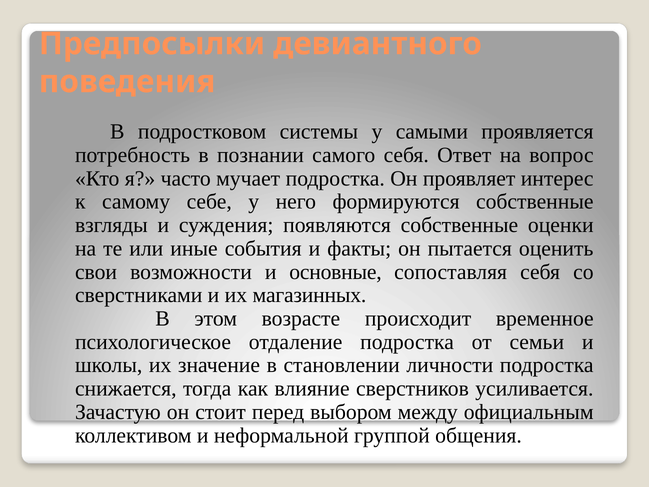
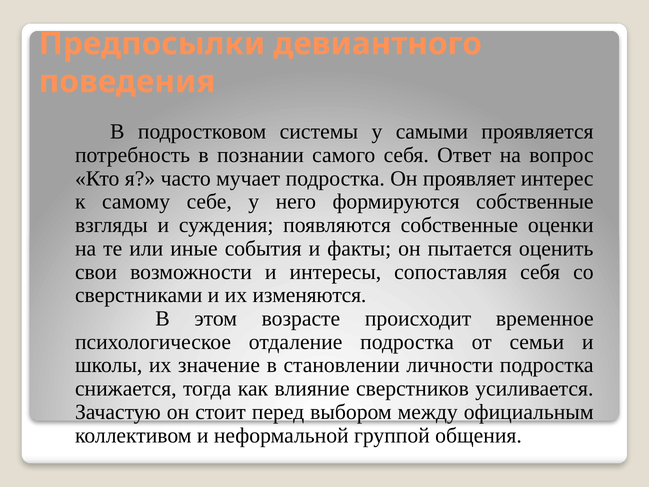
основные: основные -> интересы
магазинных: магазинных -> изменяются
